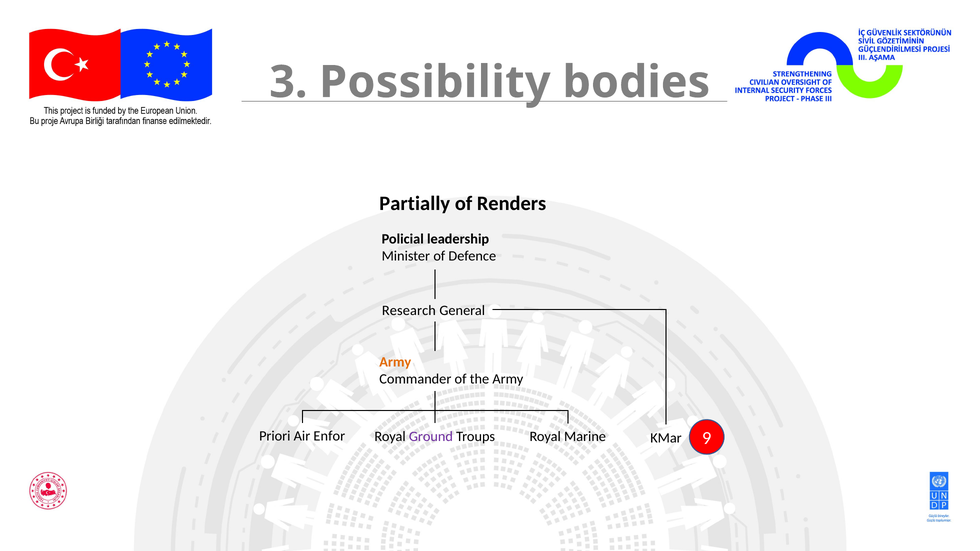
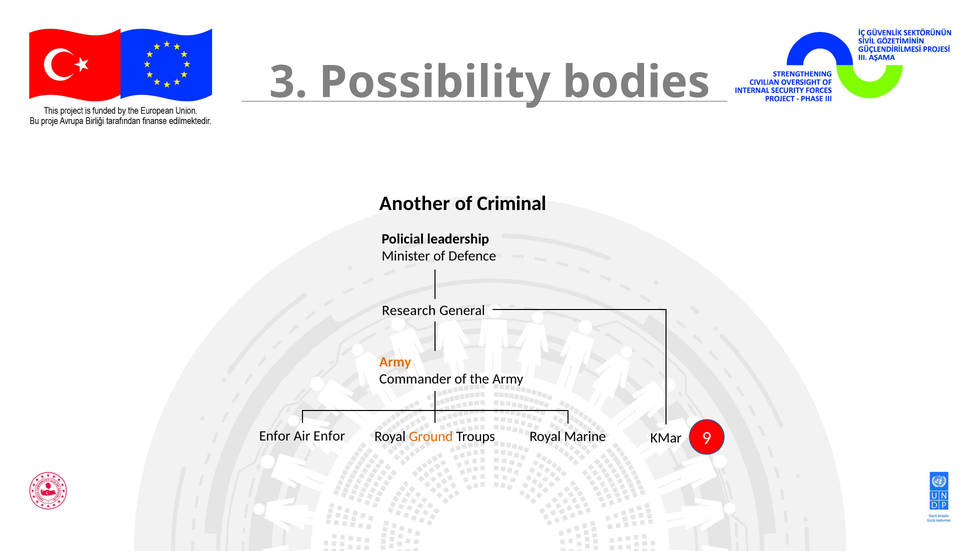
Partially: Partially -> Another
Renders: Renders -> Criminal
Priori at (275, 436): Priori -> Enfor
Ground colour: purple -> orange
